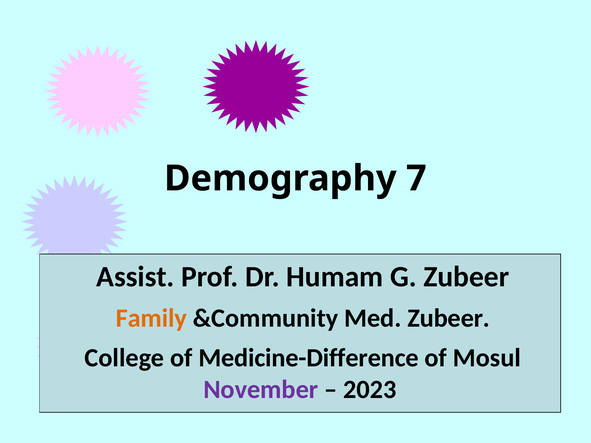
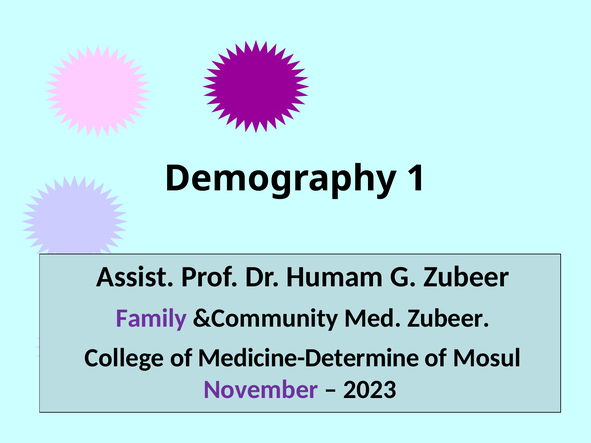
7: 7 -> 1
Family colour: orange -> purple
Medicine-Difference: Medicine-Difference -> Medicine-Determine
